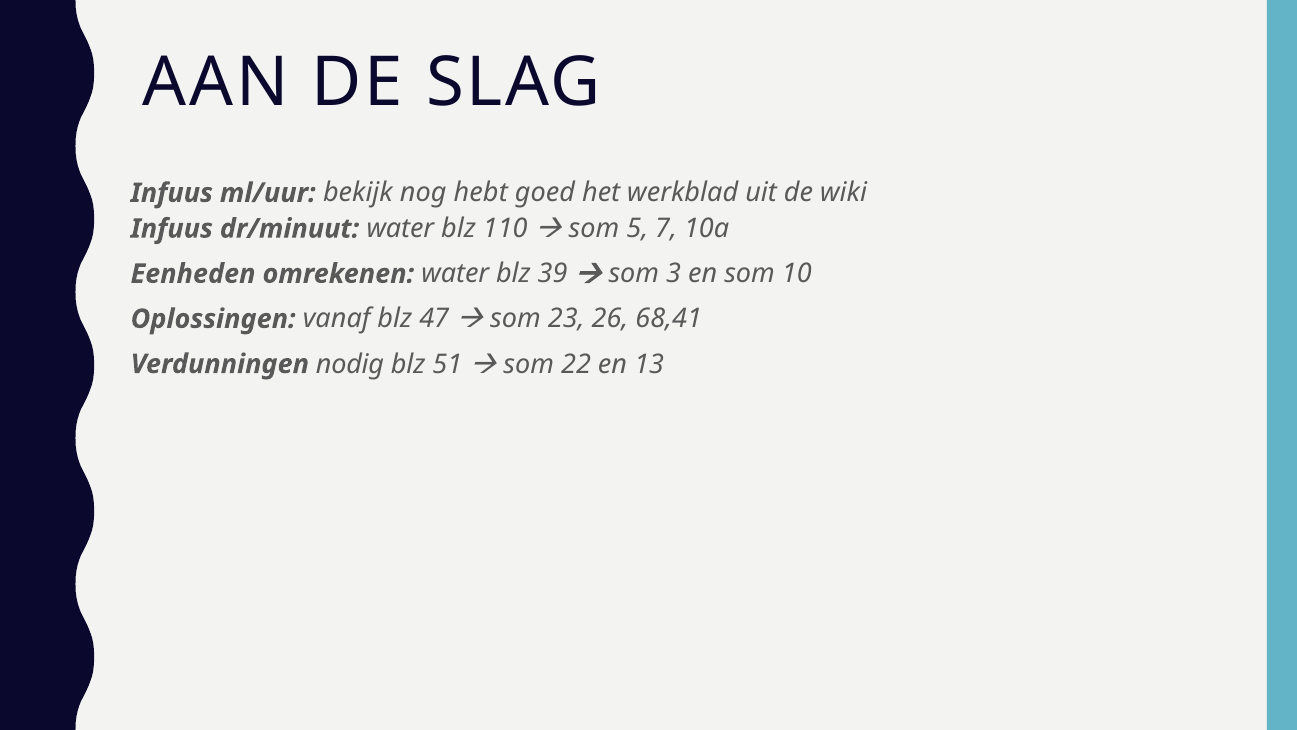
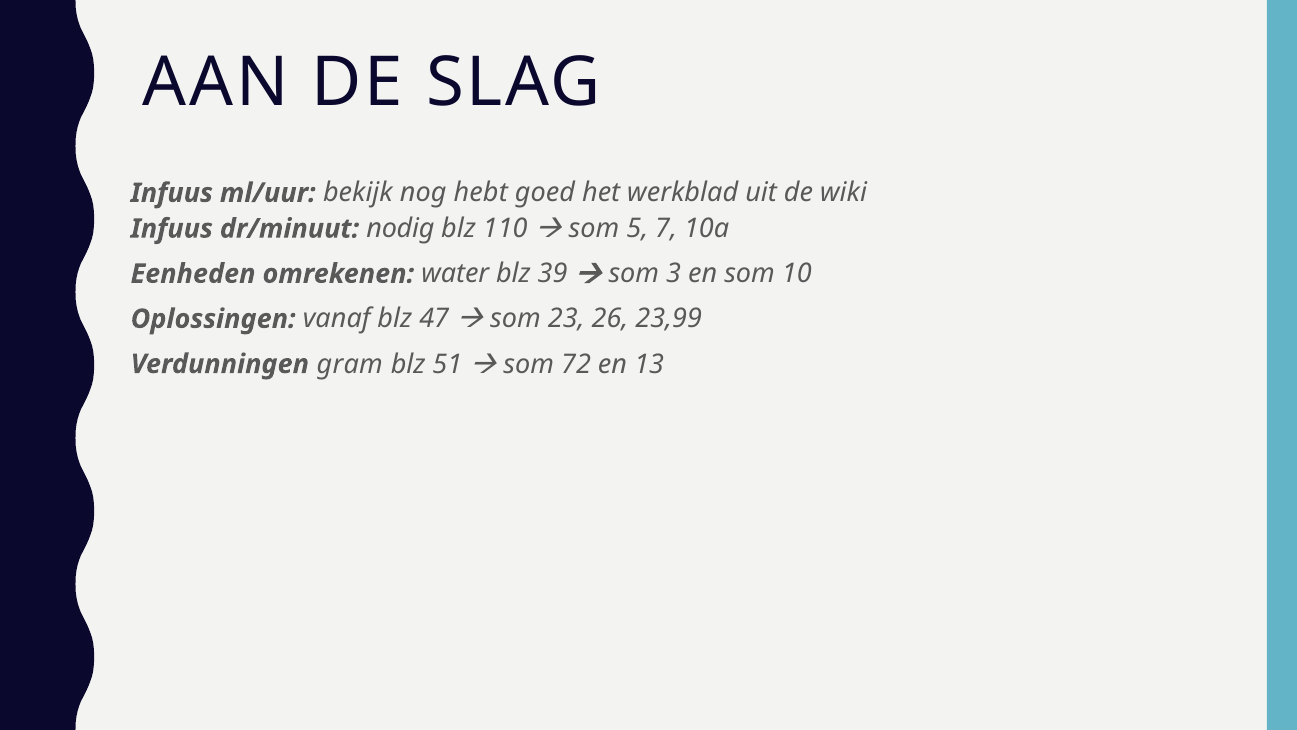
dr/minuut water: water -> nodig
68,41: 68,41 -> 23,99
nodig: nodig -> gram
22: 22 -> 72
